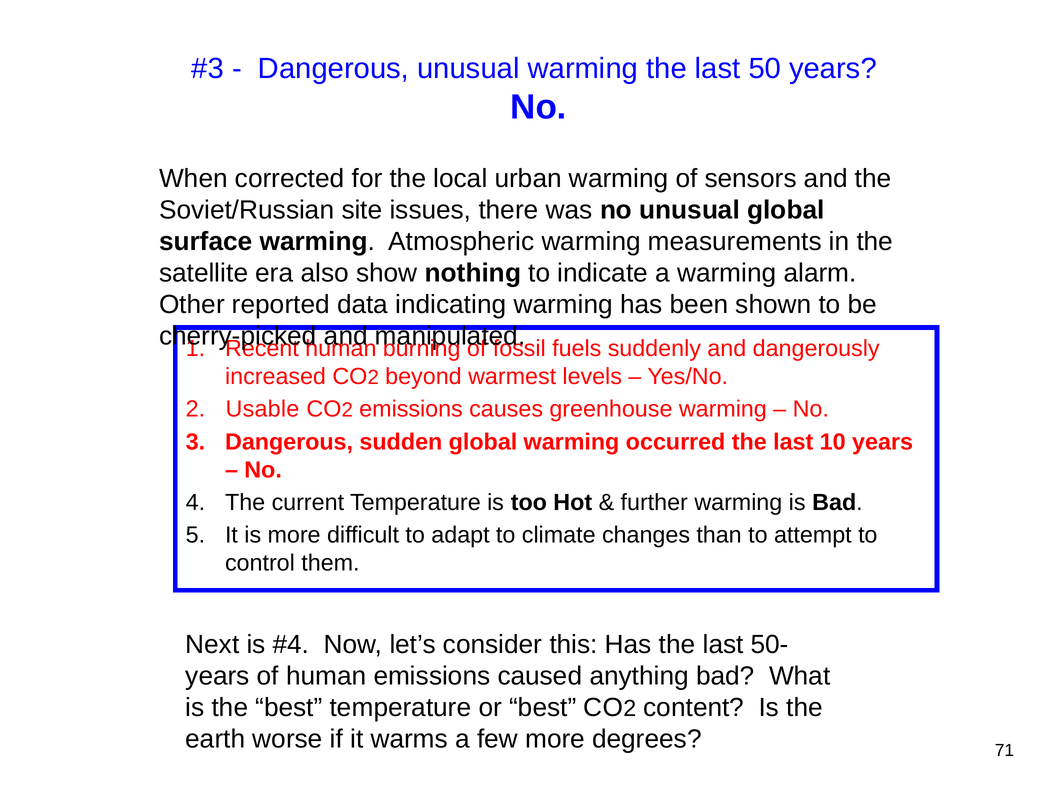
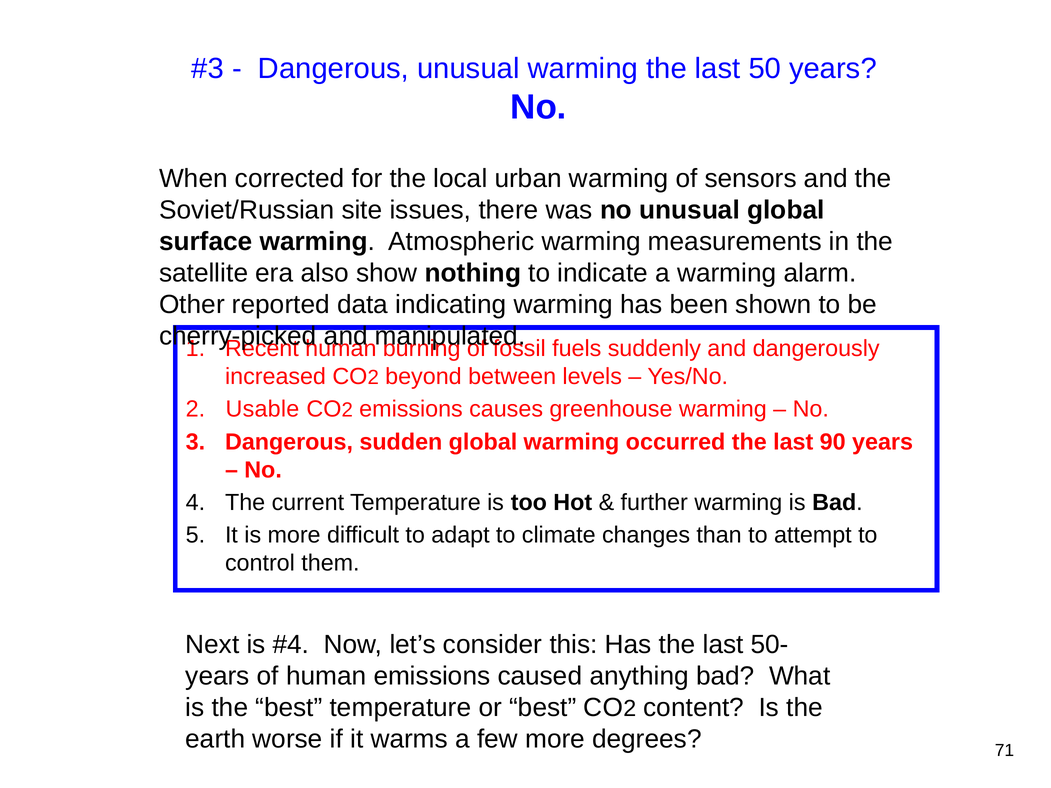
warmest: warmest -> between
10: 10 -> 90
